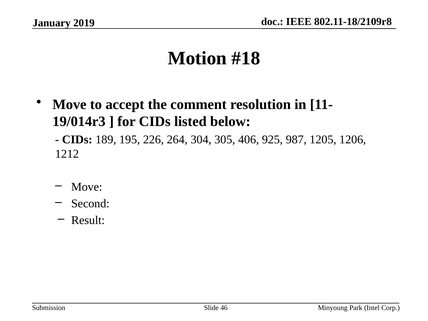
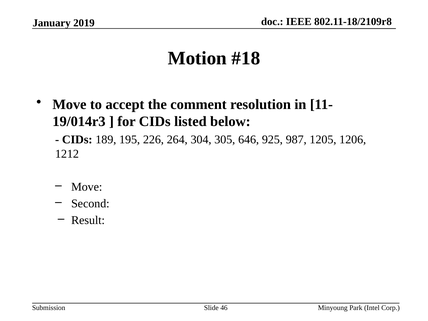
406: 406 -> 646
